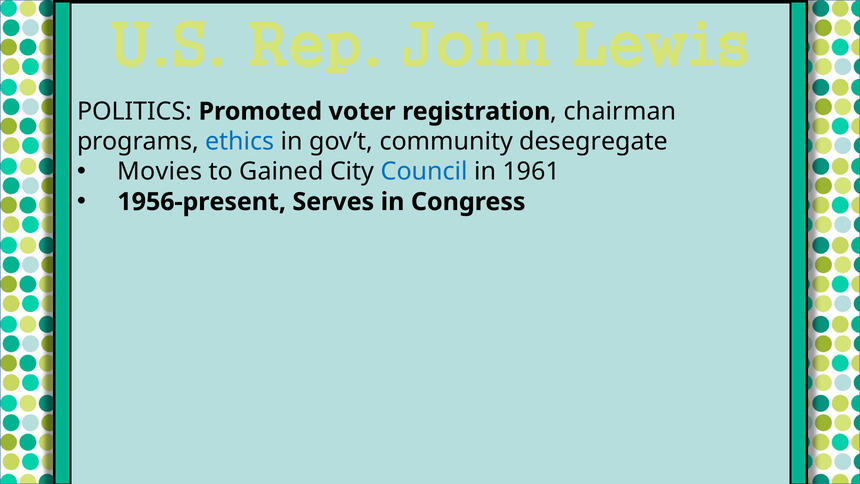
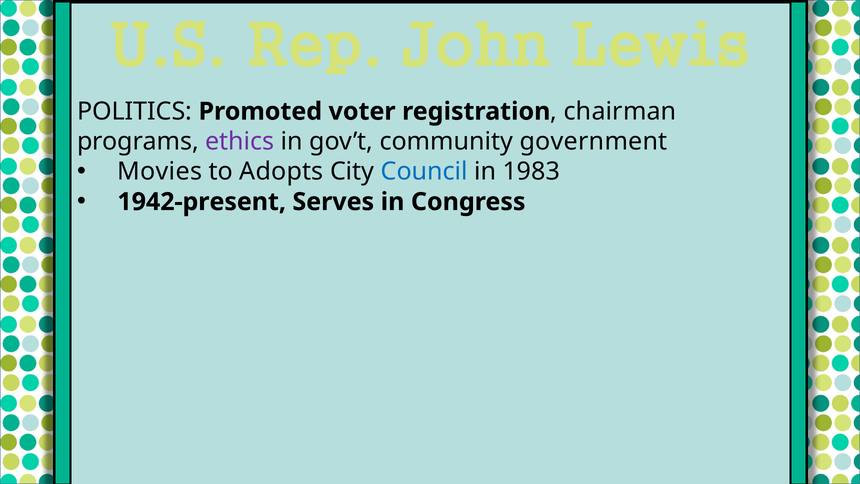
ethics colour: blue -> purple
desegregate: desegregate -> government
Gained: Gained -> Adopts
1961: 1961 -> 1983
1956-present: 1956-present -> 1942-present
